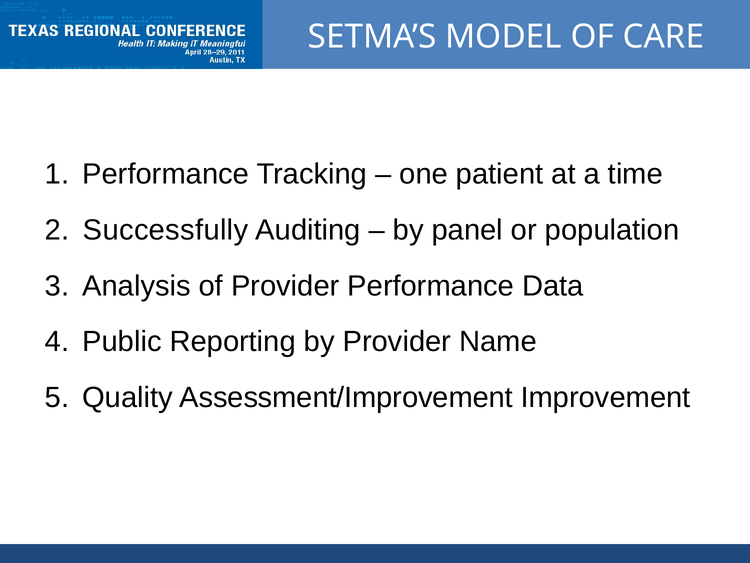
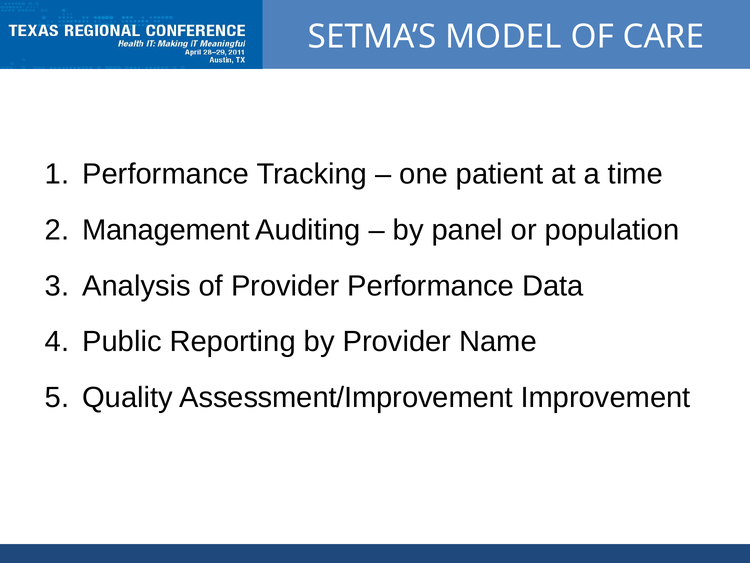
Successfully: Successfully -> Management
